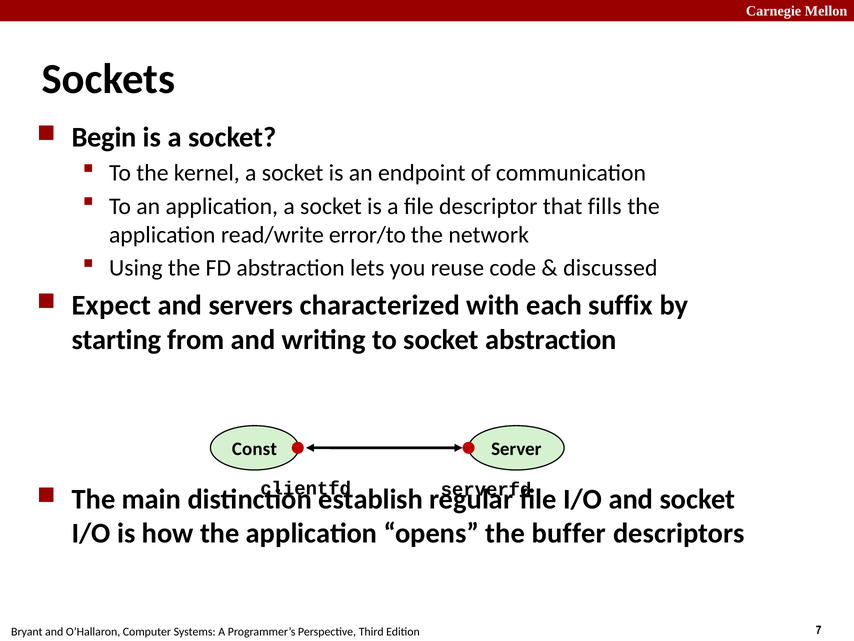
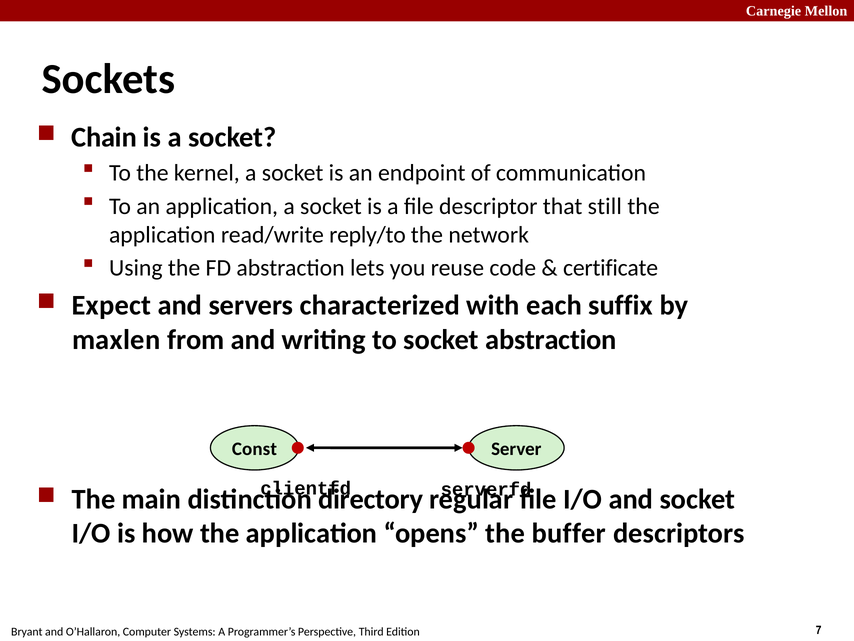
Begin: Begin -> Chain
fills: fills -> still
error/to: error/to -> reply/to
discussed: discussed -> certificate
starting: starting -> maxlen
establish: establish -> directory
